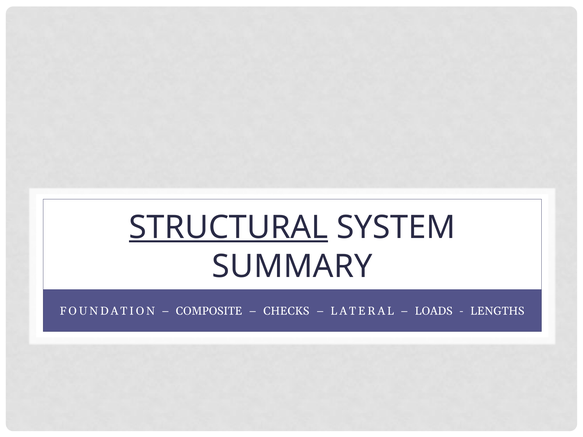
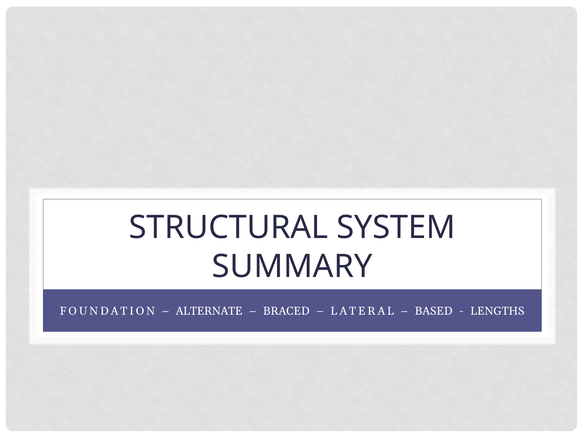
STRUCTURAL underline: present -> none
COMPOSITE: COMPOSITE -> ALTERNATE
CHECKS: CHECKS -> BRACED
LOADS: LOADS -> BASED
